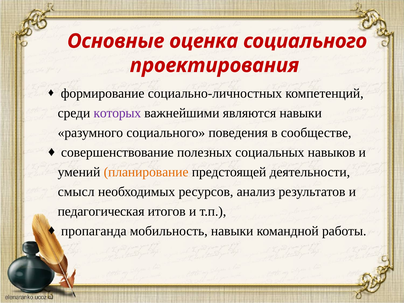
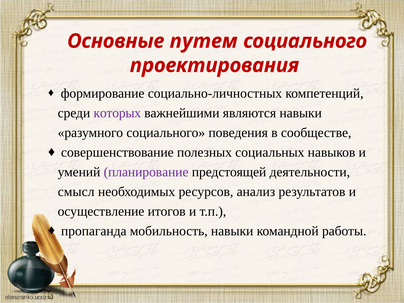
оценка: оценка -> путем
планирование colour: orange -> purple
педагогическая: педагогическая -> осуществление
